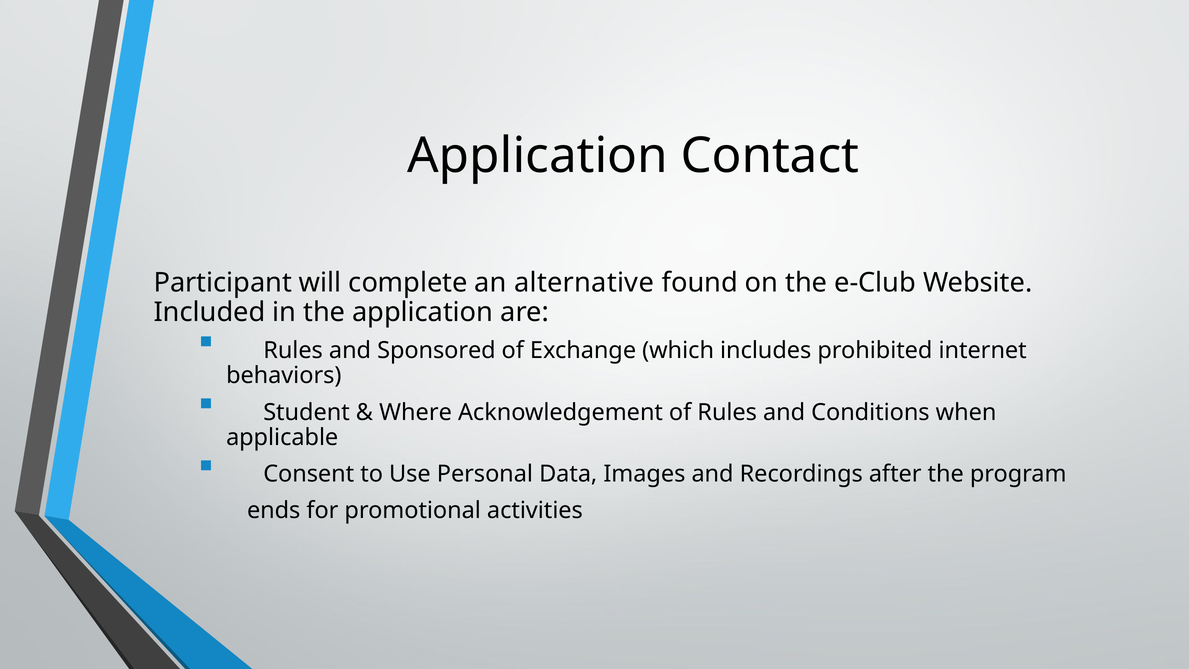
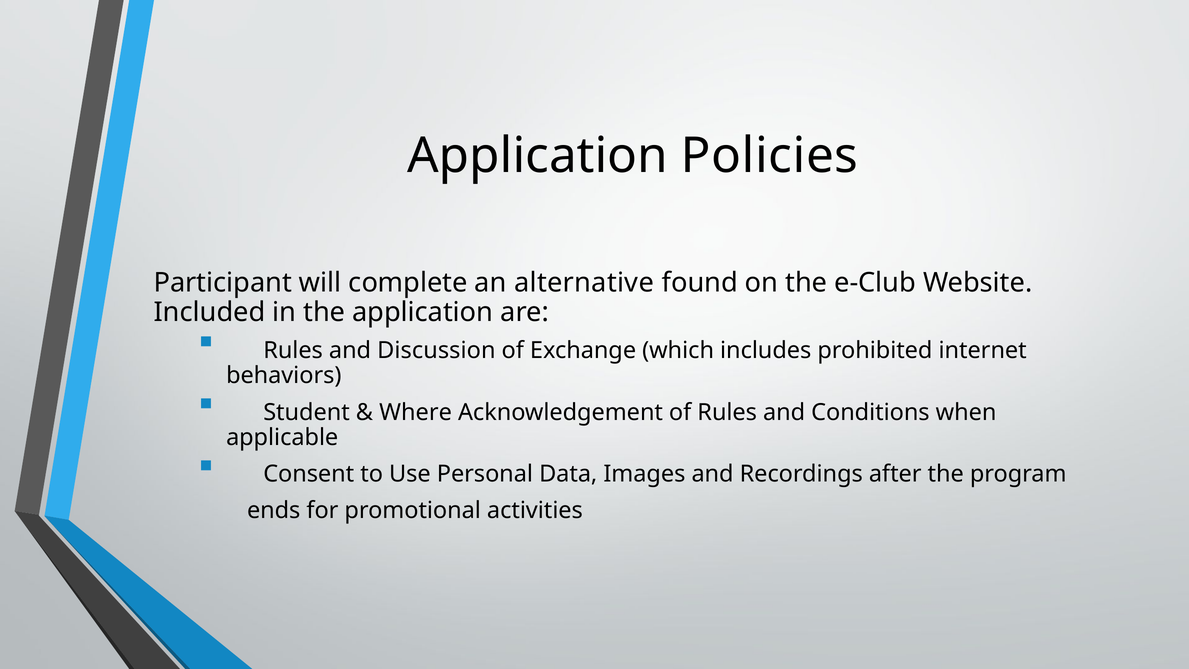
Contact: Contact -> Policies
Sponsored: Sponsored -> Discussion
